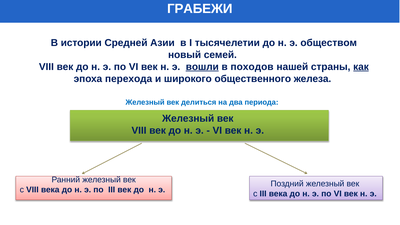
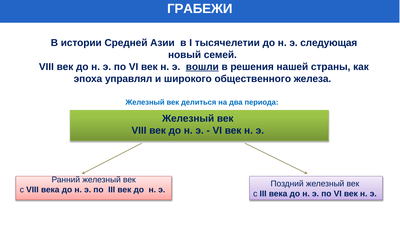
обществом: обществом -> следующая
походов: походов -> решения
как underline: present -> none
перехода: перехода -> управлял
